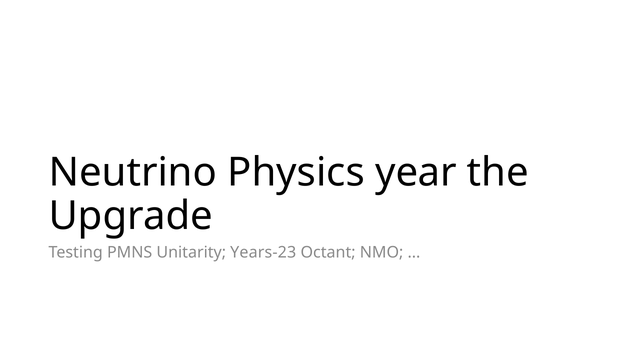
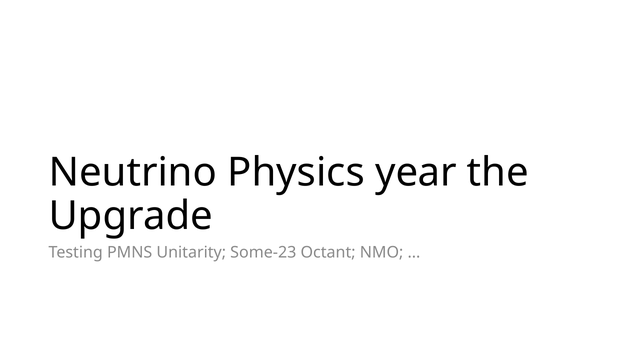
Years-23: Years-23 -> Some-23
